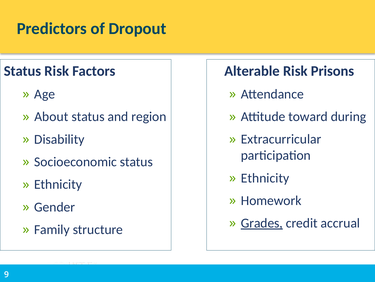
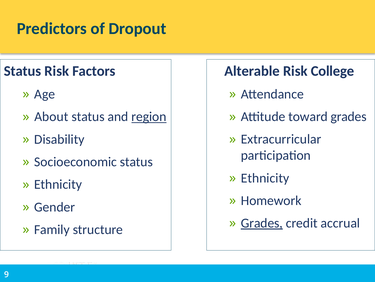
Prisons: Prisons -> College
region underline: none -> present
toward during: during -> grades
